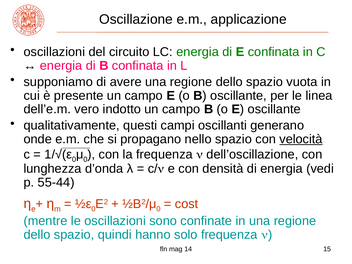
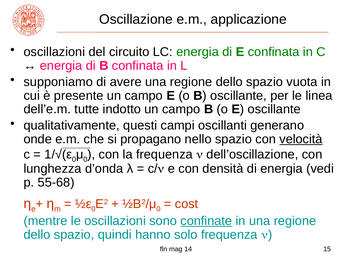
vero: vero -> tutte
55-44: 55-44 -> 55-68
confinate underline: none -> present
